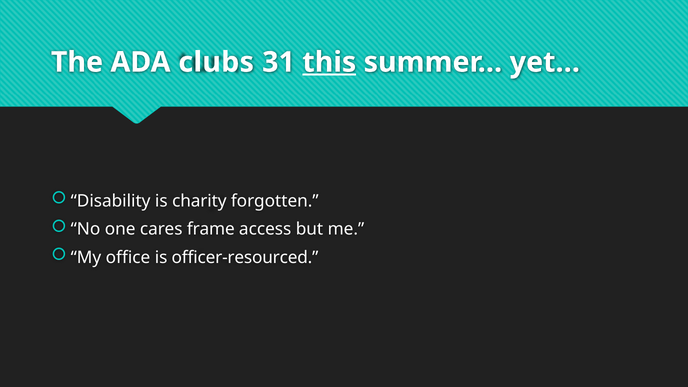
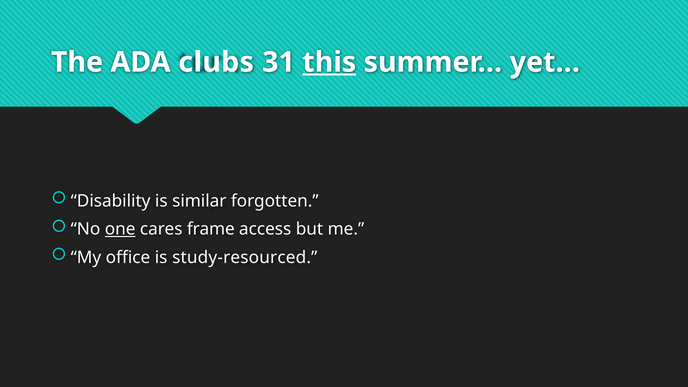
charity: charity -> similar
one underline: none -> present
officer-resourced: officer-resourced -> study-resourced
